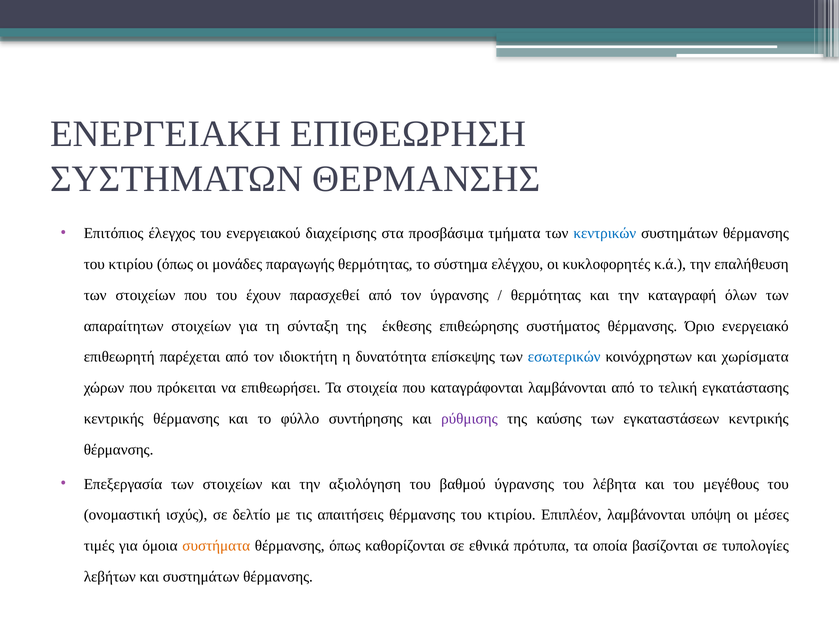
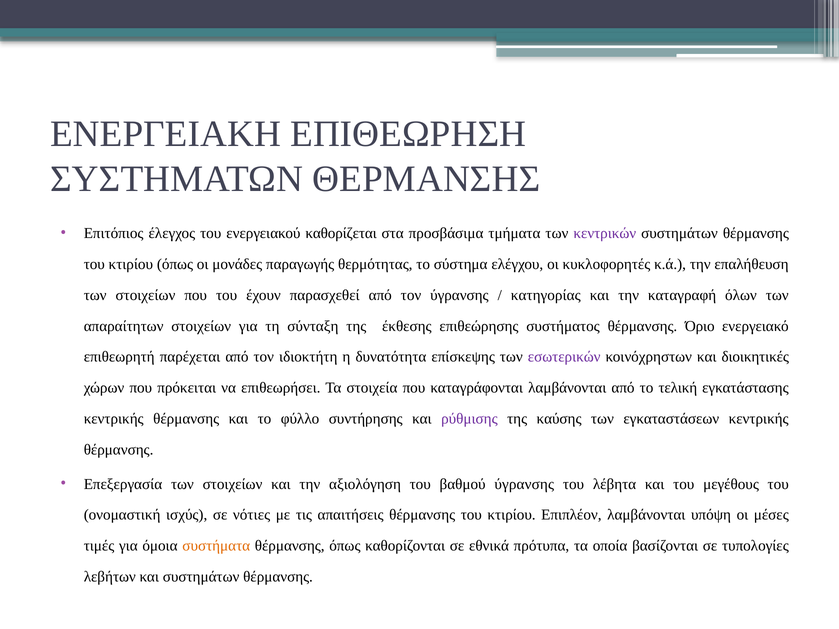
διαχείρισης: διαχείρισης -> καθορίζεται
κεντρικών colour: blue -> purple
θερμότητας at (546, 295): θερμότητας -> κατηγορίας
εσωτερικών colour: blue -> purple
χωρίσματα: χωρίσματα -> διοικητικές
δελτίο: δελτίο -> νότιες
